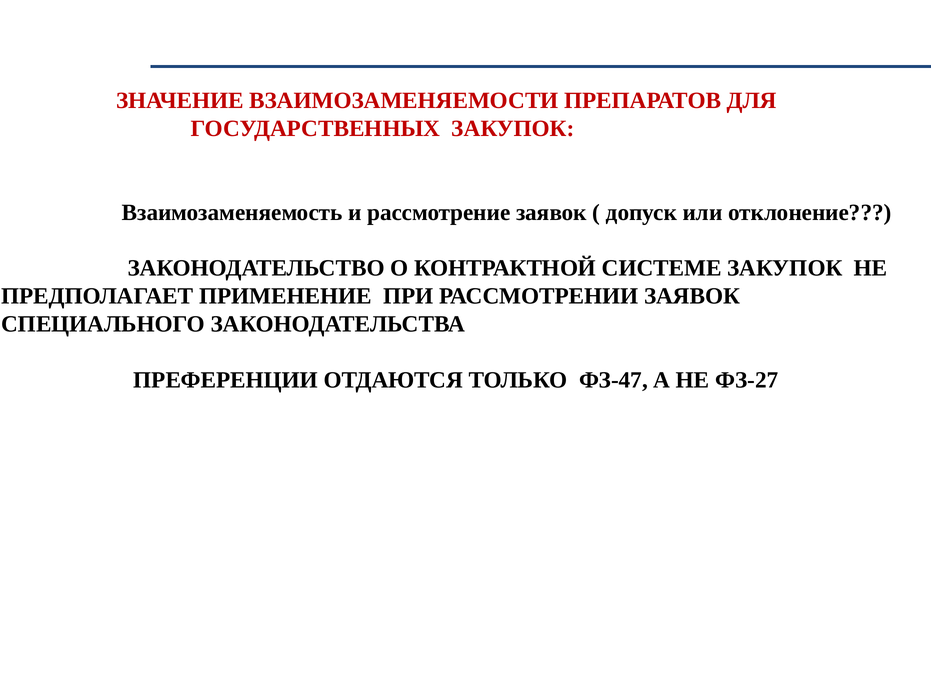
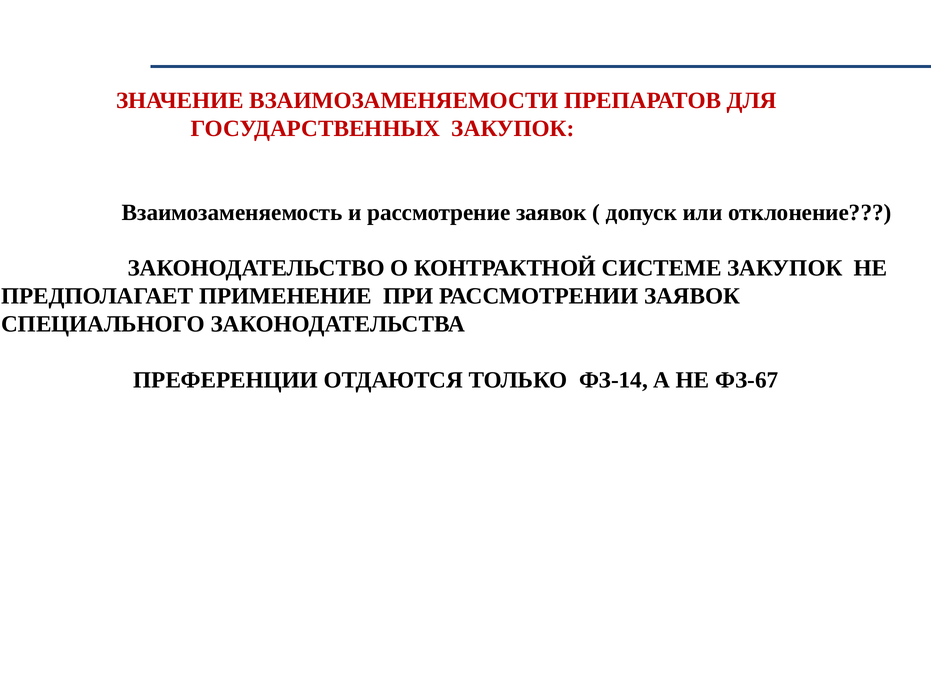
ФЗ-47: ФЗ-47 -> ФЗ-14
ФЗ-27: ФЗ-27 -> ФЗ-67
